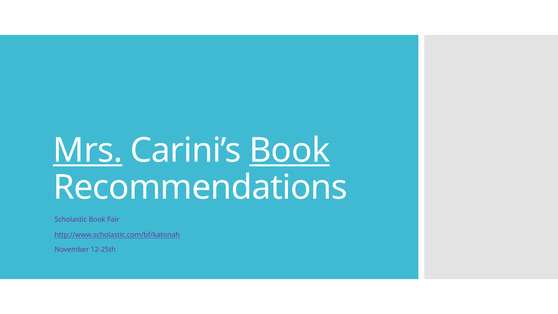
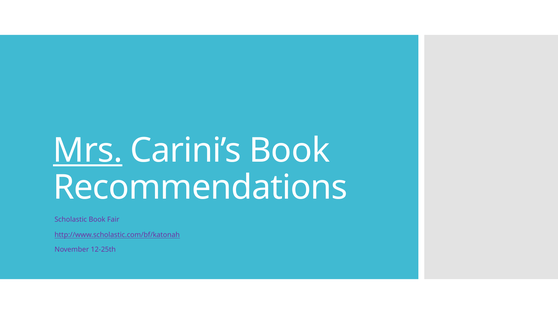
Book at (290, 151) underline: present -> none
